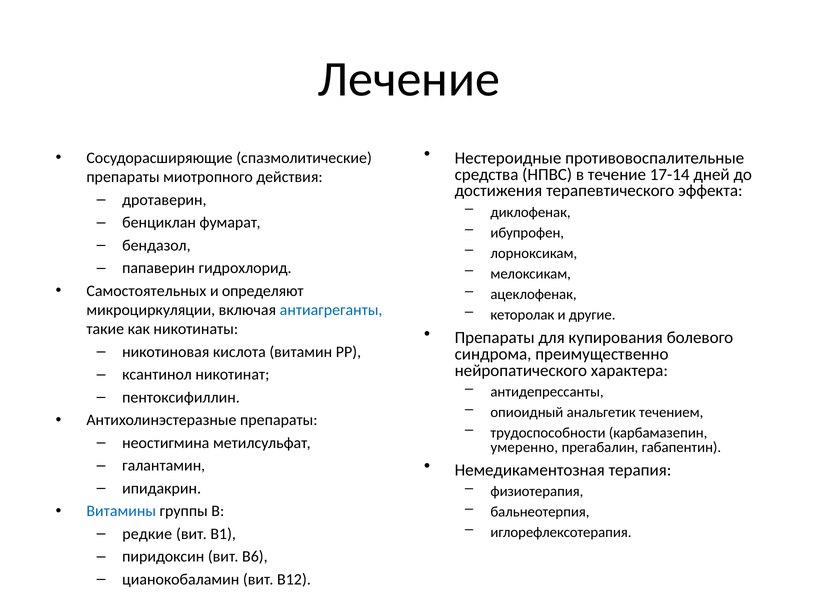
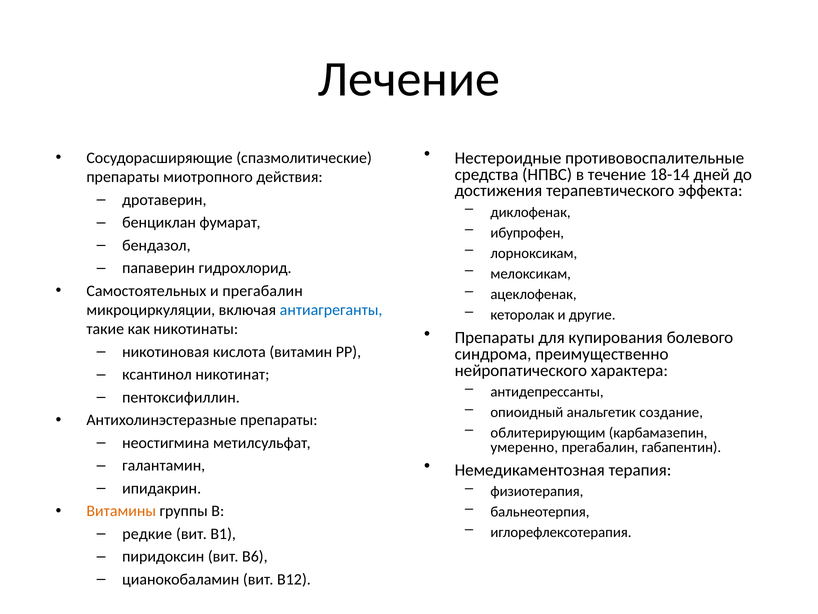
17-14: 17-14 -> 18-14
и определяют: определяют -> прегабалин
течением: течением -> создание
трудоспособности: трудоспособности -> облитерирующим
Витамины colour: blue -> orange
